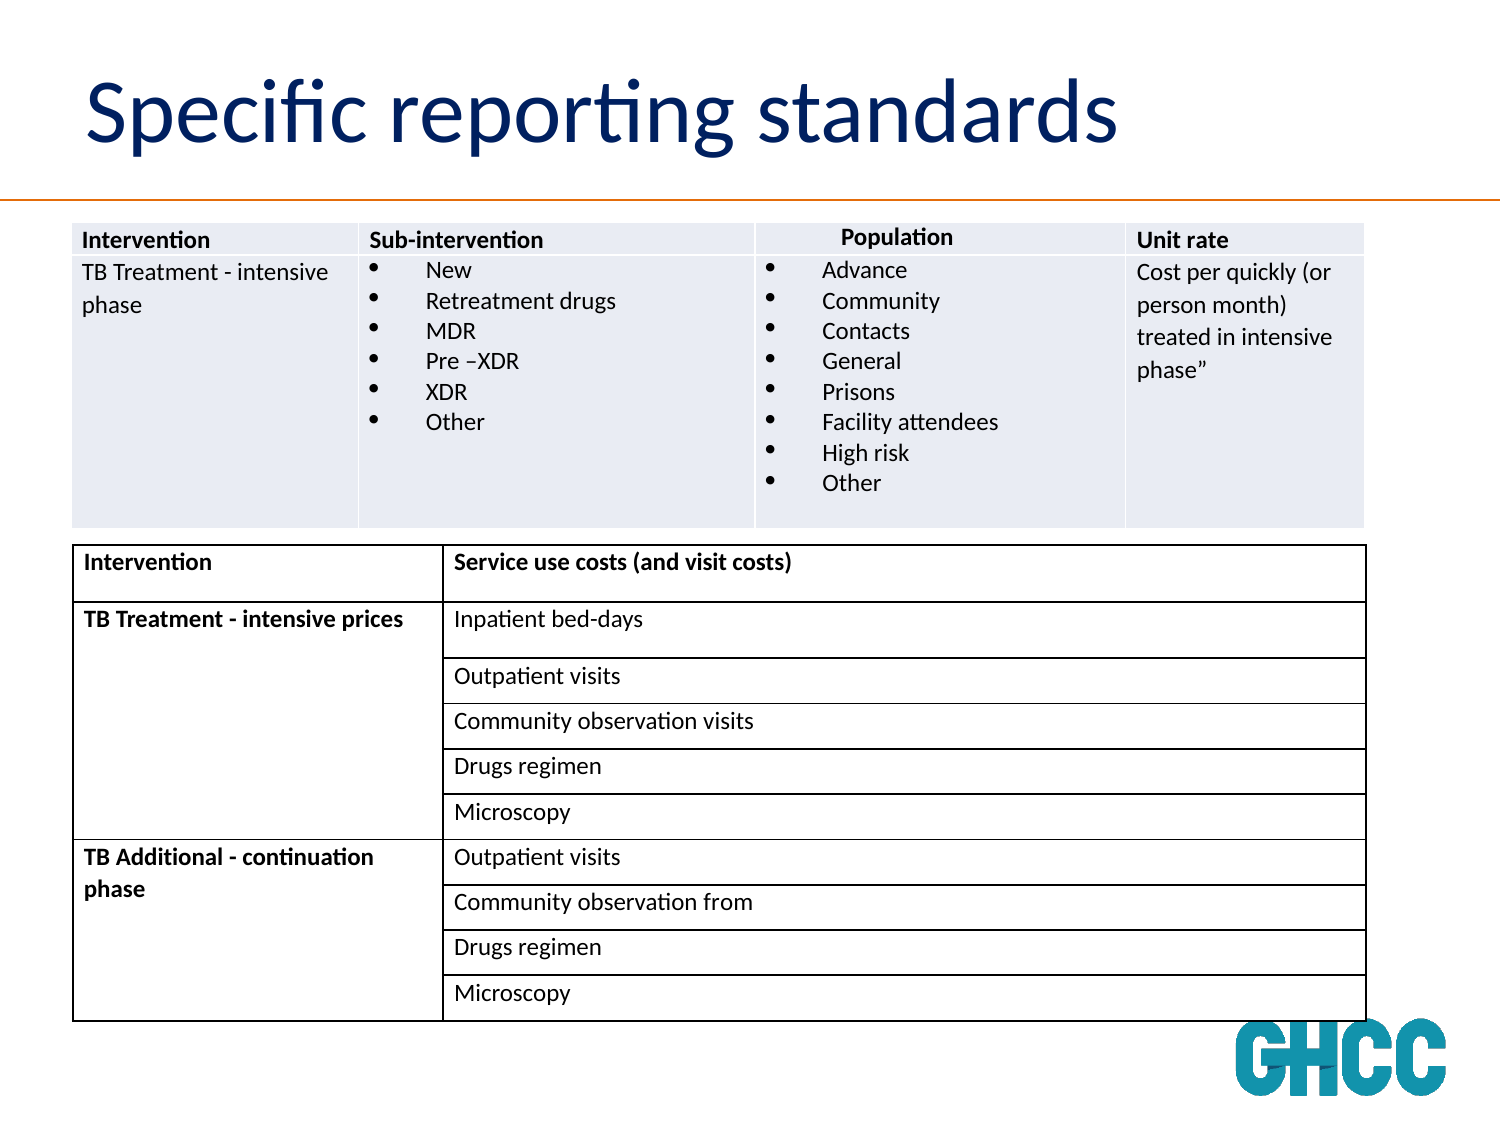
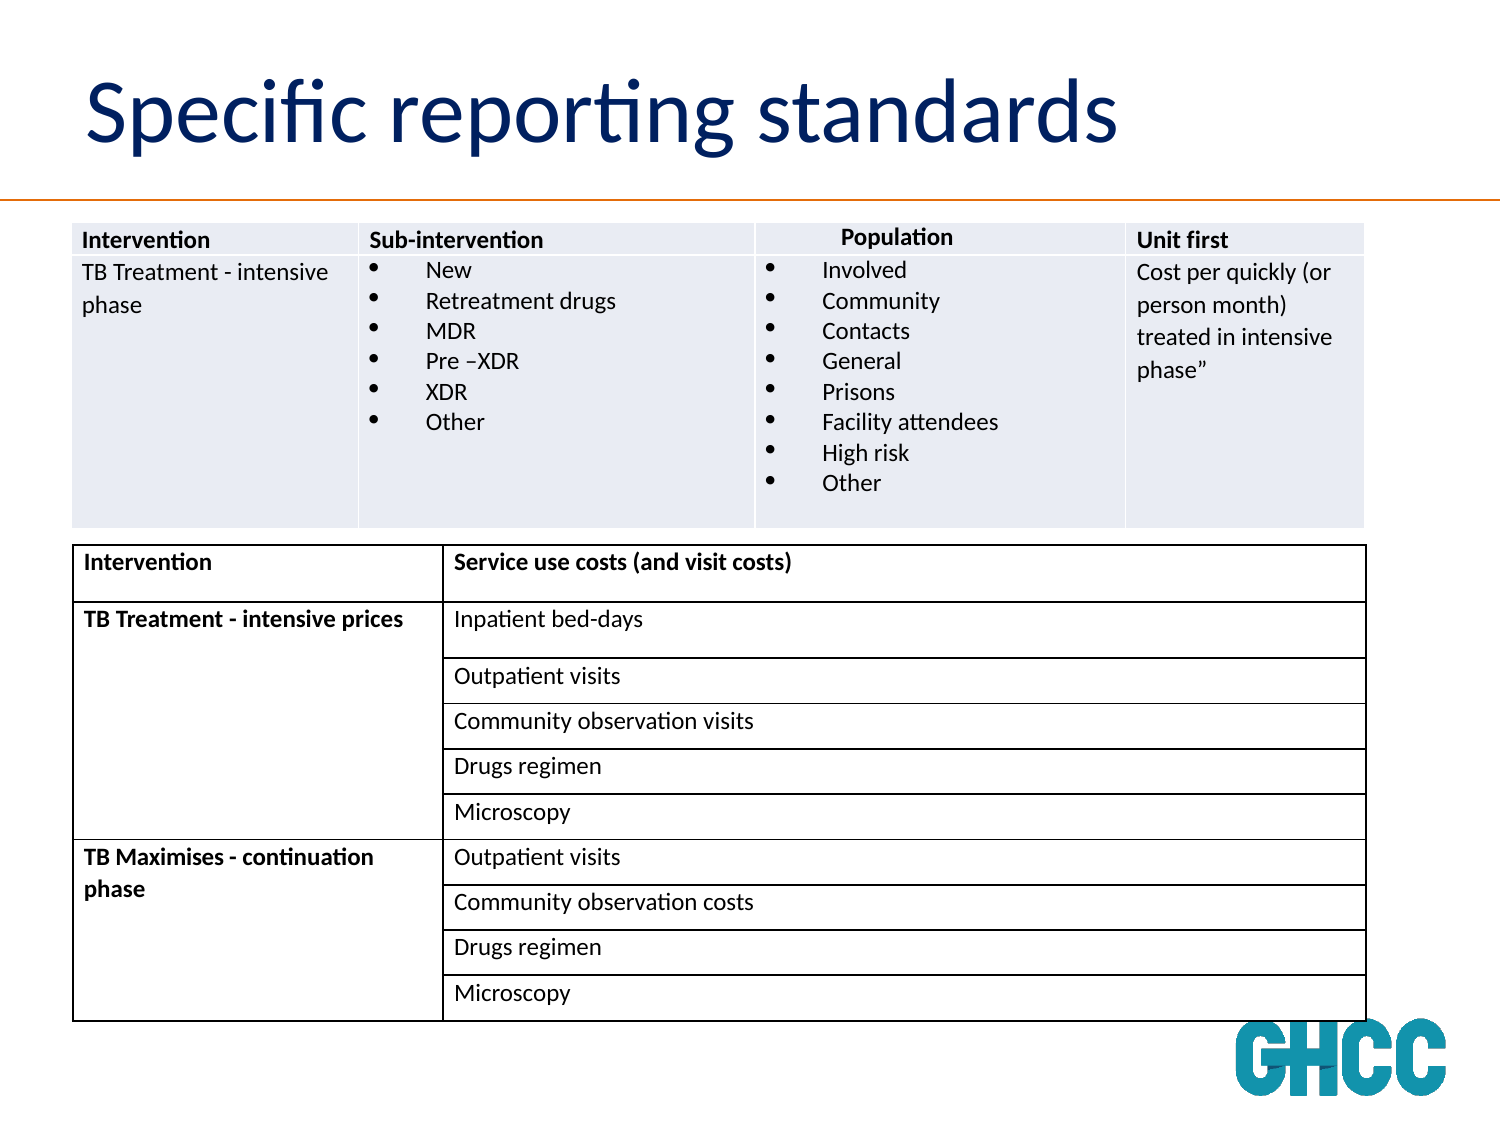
rate: rate -> first
Advance: Advance -> Involved
Additional: Additional -> Maximises
observation from: from -> costs
